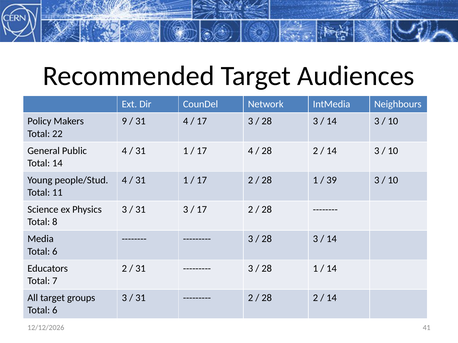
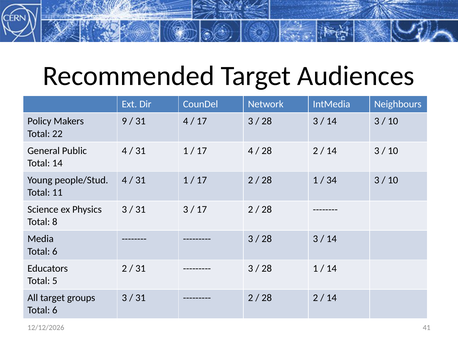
39: 39 -> 34
7: 7 -> 5
